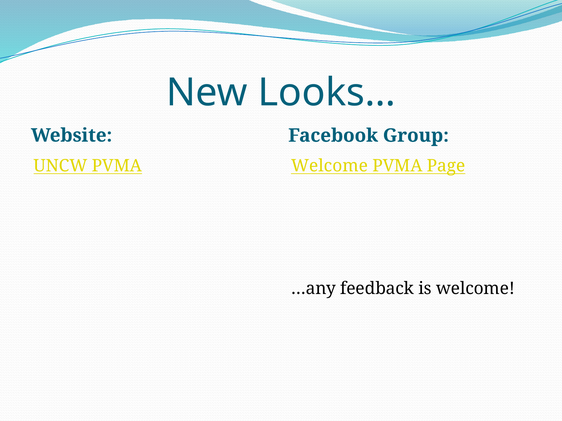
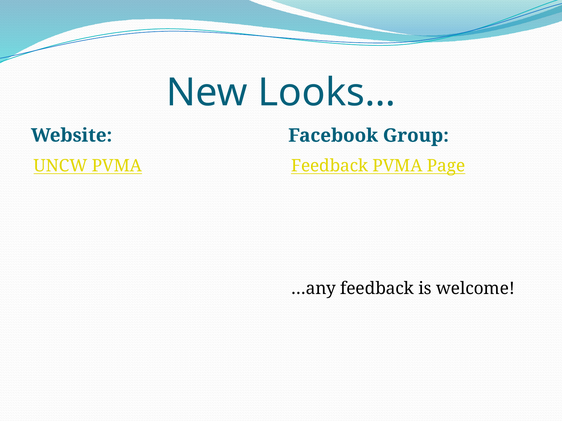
PVMA Welcome: Welcome -> Feedback
